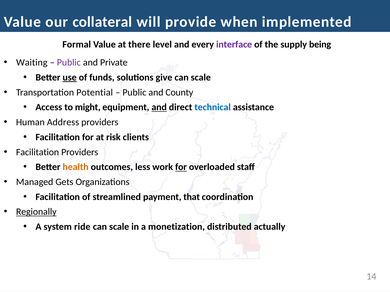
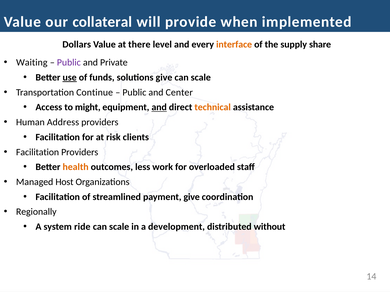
Formal: Formal -> Dollars
interface colour: purple -> orange
being: being -> share
Potential: Potential -> Continue
County: County -> Center
technical colour: blue -> orange
for at (181, 167) underline: present -> none
Gets: Gets -> Host
payment that: that -> give
Regionally underline: present -> none
monetization: monetization -> development
actually: actually -> without
